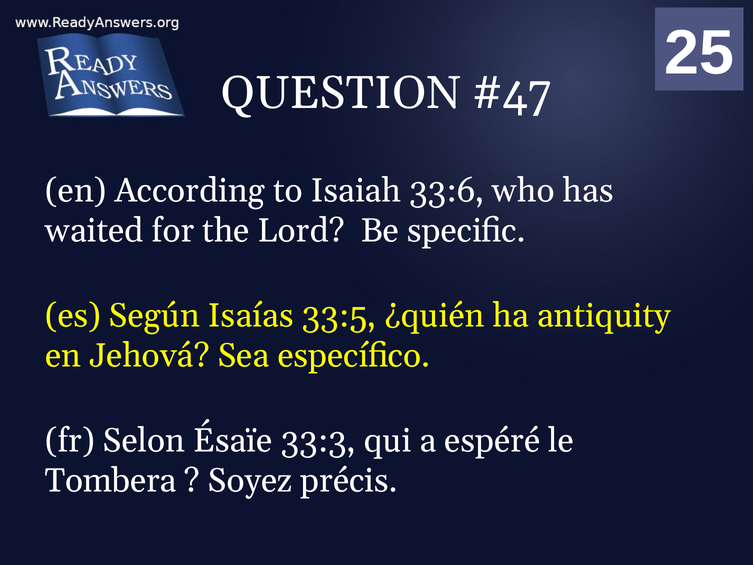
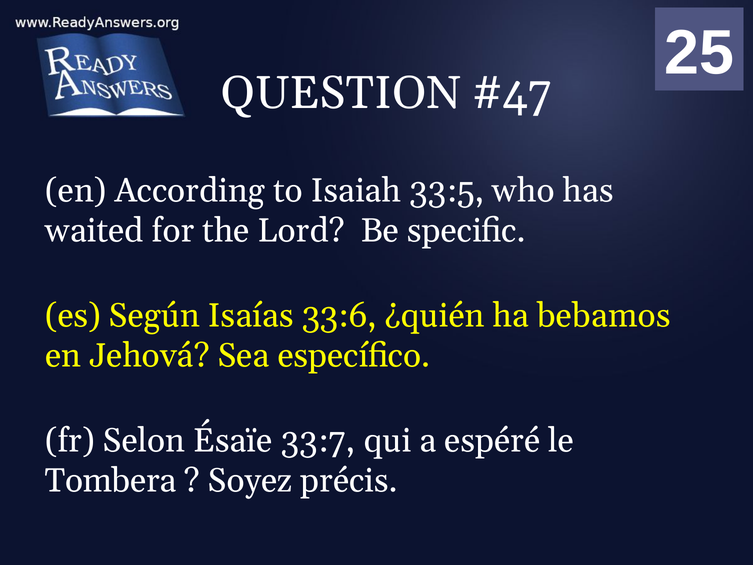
33:6: 33:6 -> 33:5
33:5: 33:5 -> 33:6
antiquity: antiquity -> bebamos
33:3: 33:3 -> 33:7
